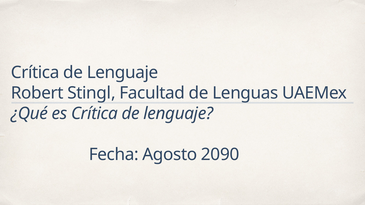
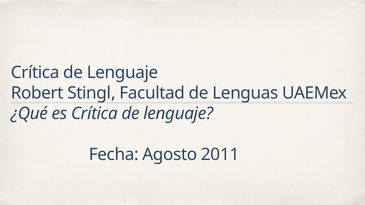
2090: 2090 -> 2011
